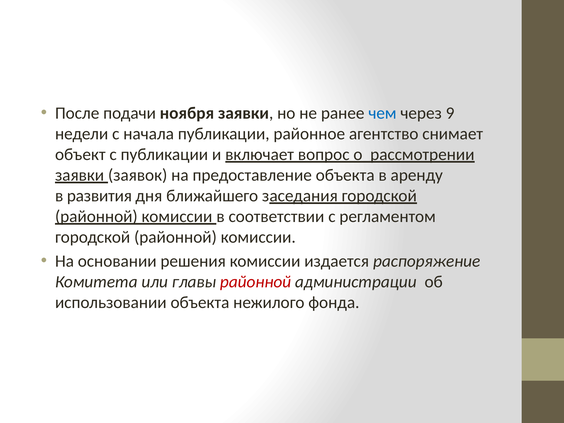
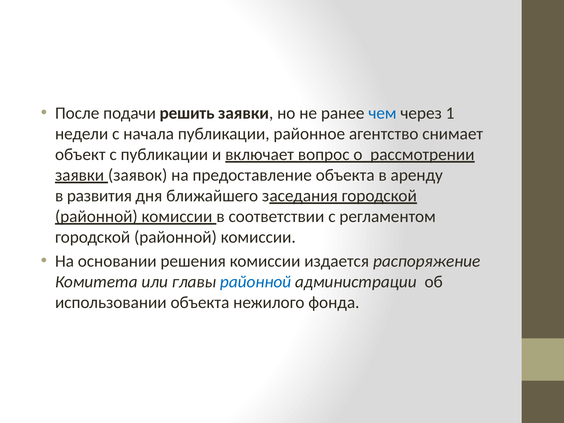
ноября: ноября -> решить
9: 9 -> 1
районной at (256, 282) colour: red -> blue
